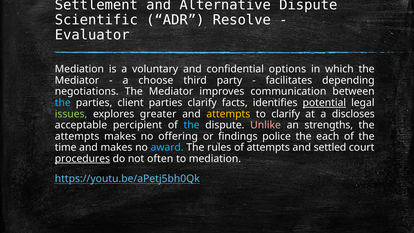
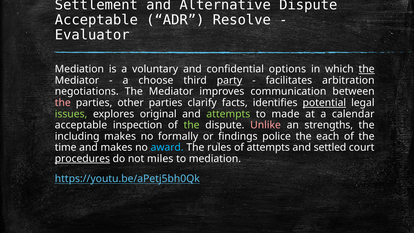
Scientific at (96, 20): Scientific -> Acceptable
the at (367, 69) underline: none -> present
party underline: none -> present
depending: depending -> arbitration
the at (63, 103) colour: light blue -> pink
client: client -> other
greater: greater -> original
attempts at (228, 114) colour: yellow -> light green
to clarify: clarify -> made
discloses: discloses -> calendar
percipient: percipient -> inspection
the at (192, 125) colour: light blue -> light green
attempts at (77, 136): attempts -> including
offering: offering -> formally
often: often -> miles
